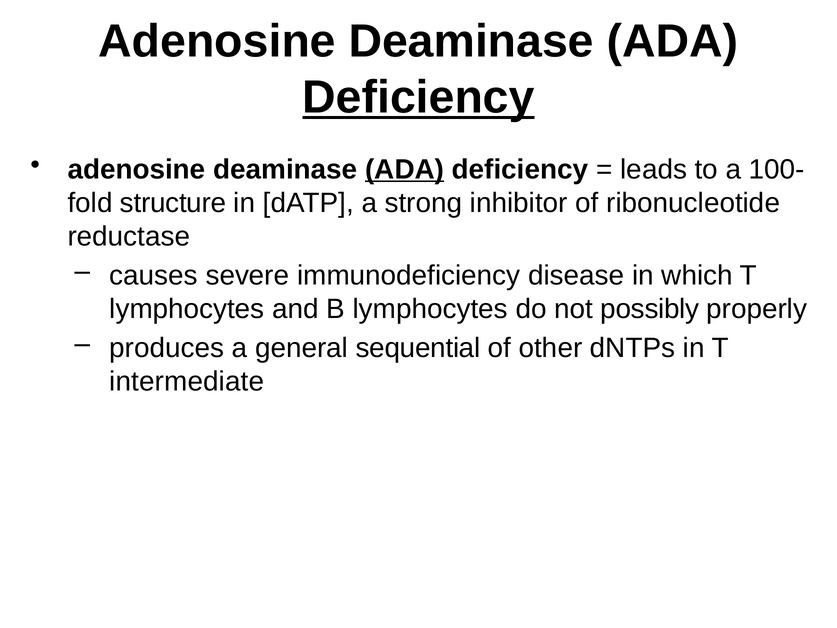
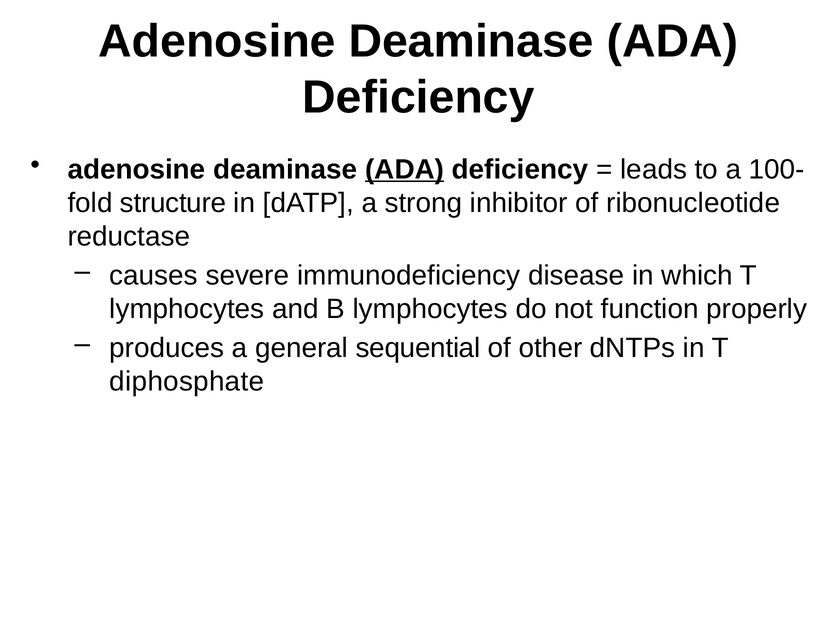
Deficiency at (418, 97) underline: present -> none
possibly: possibly -> function
intermediate: intermediate -> diphosphate
